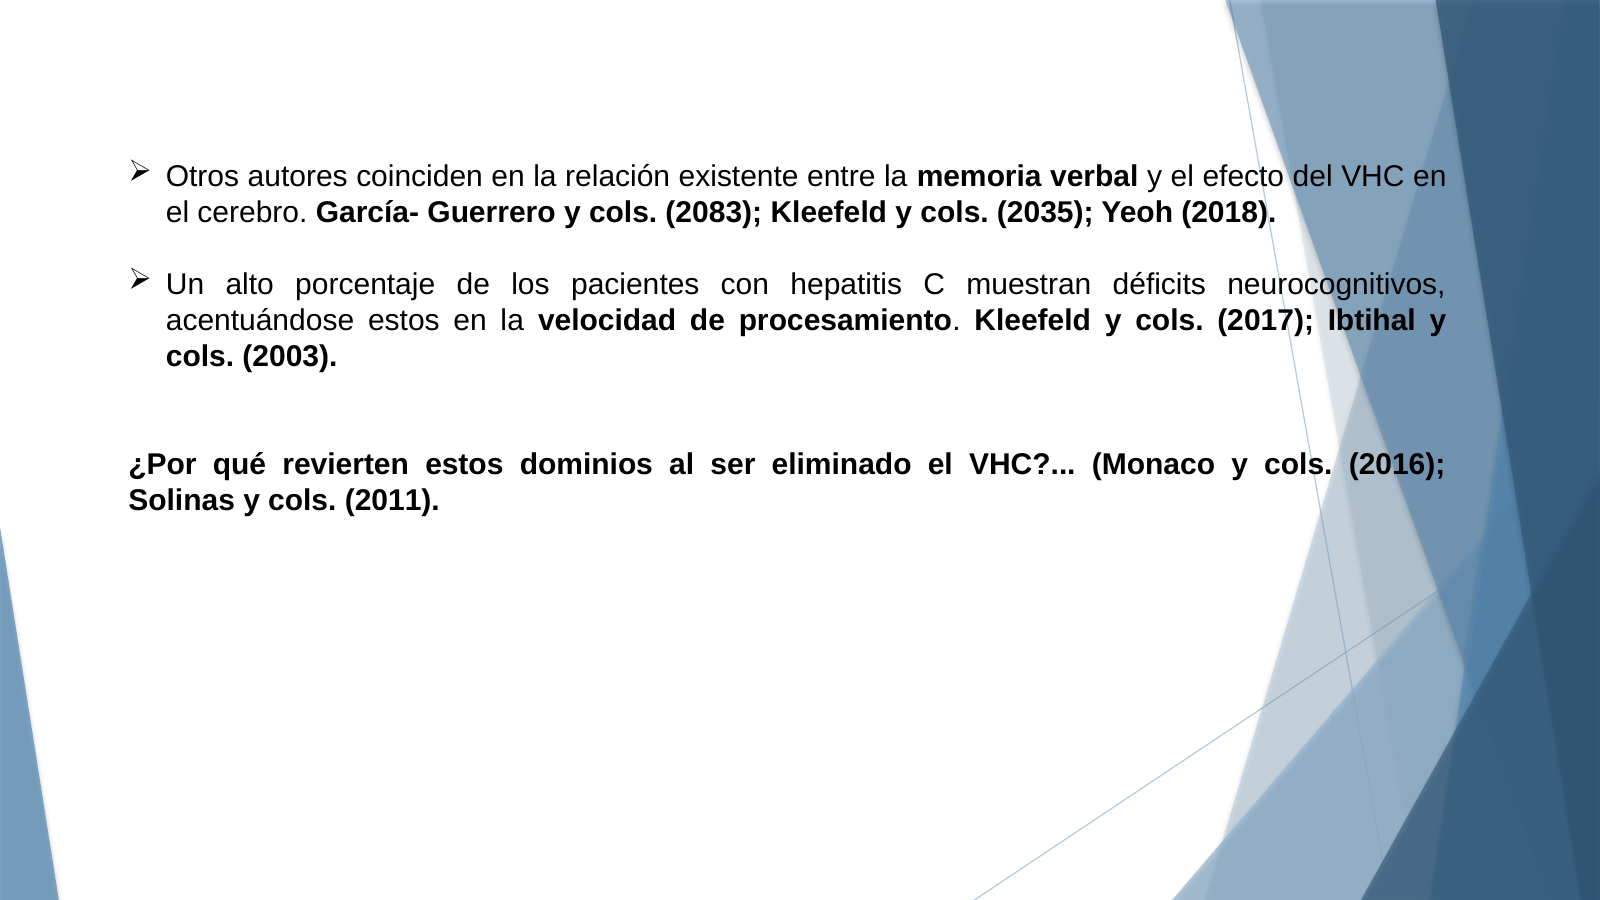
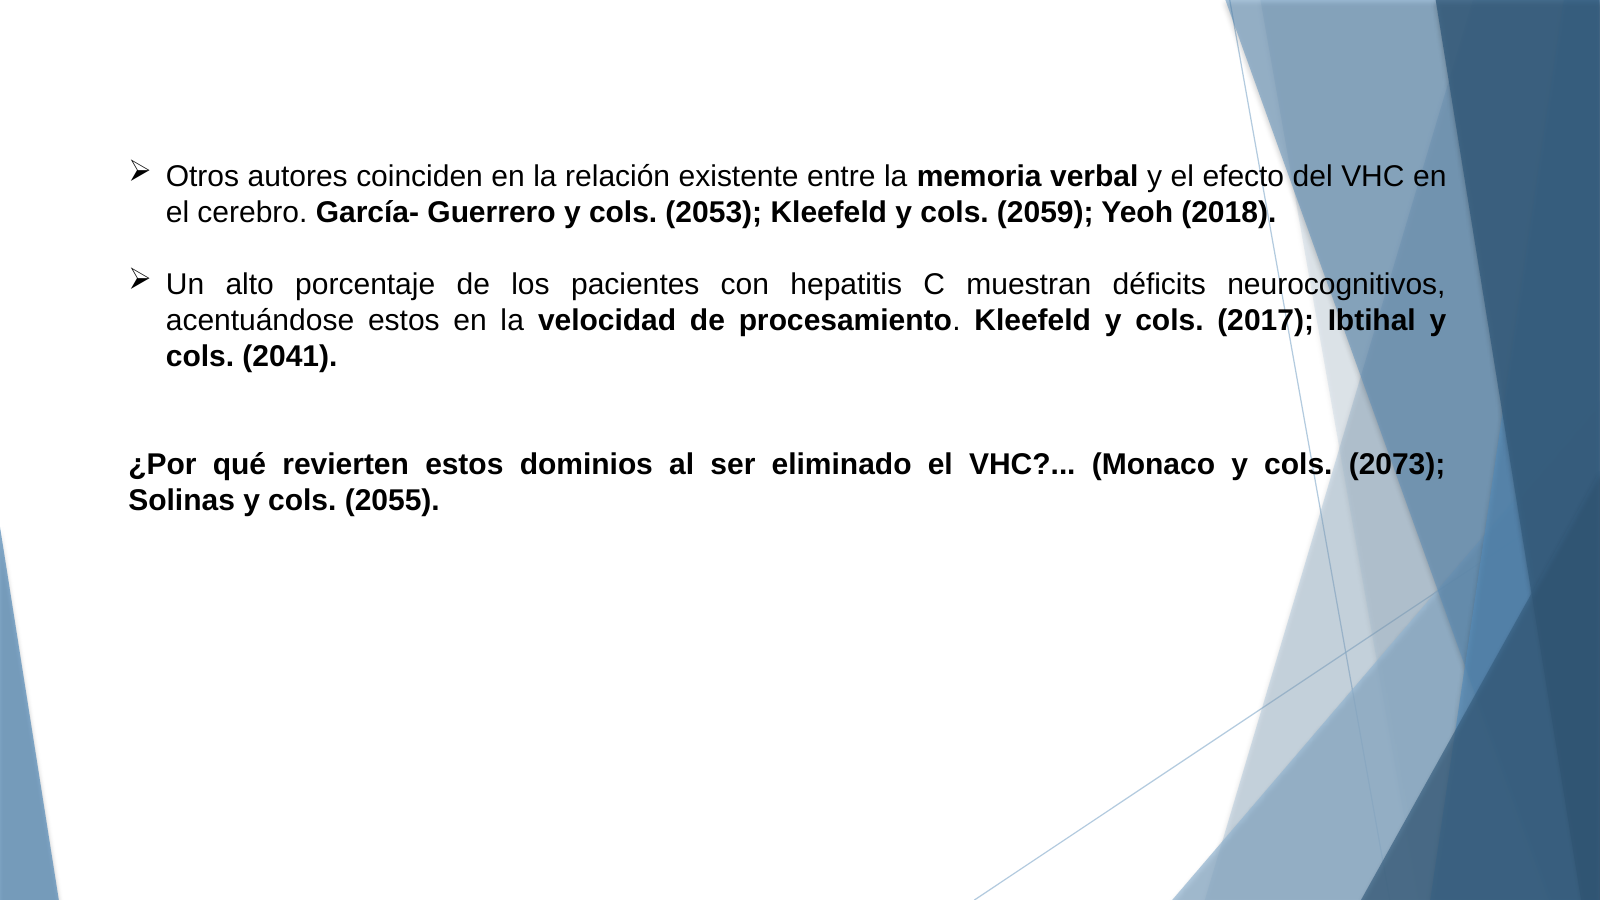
2083: 2083 -> 2053
2035: 2035 -> 2059
2003: 2003 -> 2041
2016: 2016 -> 2073
2011: 2011 -> 2055
